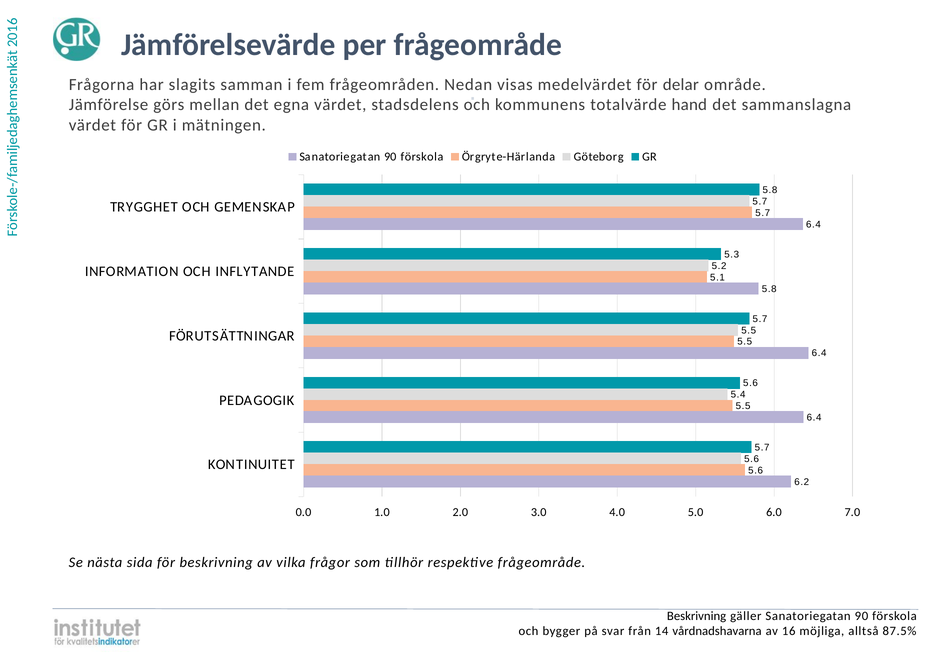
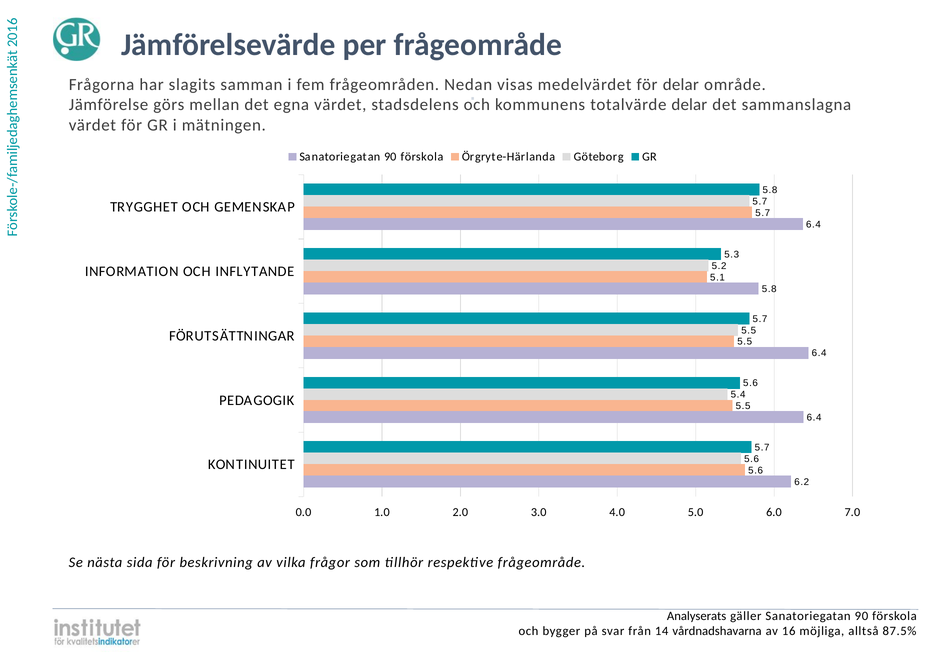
totalvärde hand: hand -> delar
Beskrivning at (697, 616): Beskrivning -> Analyserats
